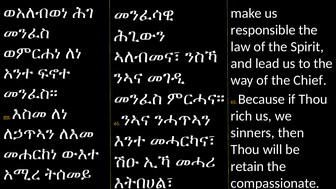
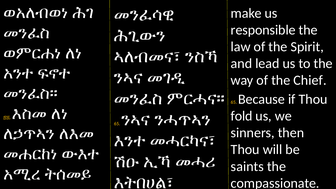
rich: rich -> fold
retain: retain -> saints
